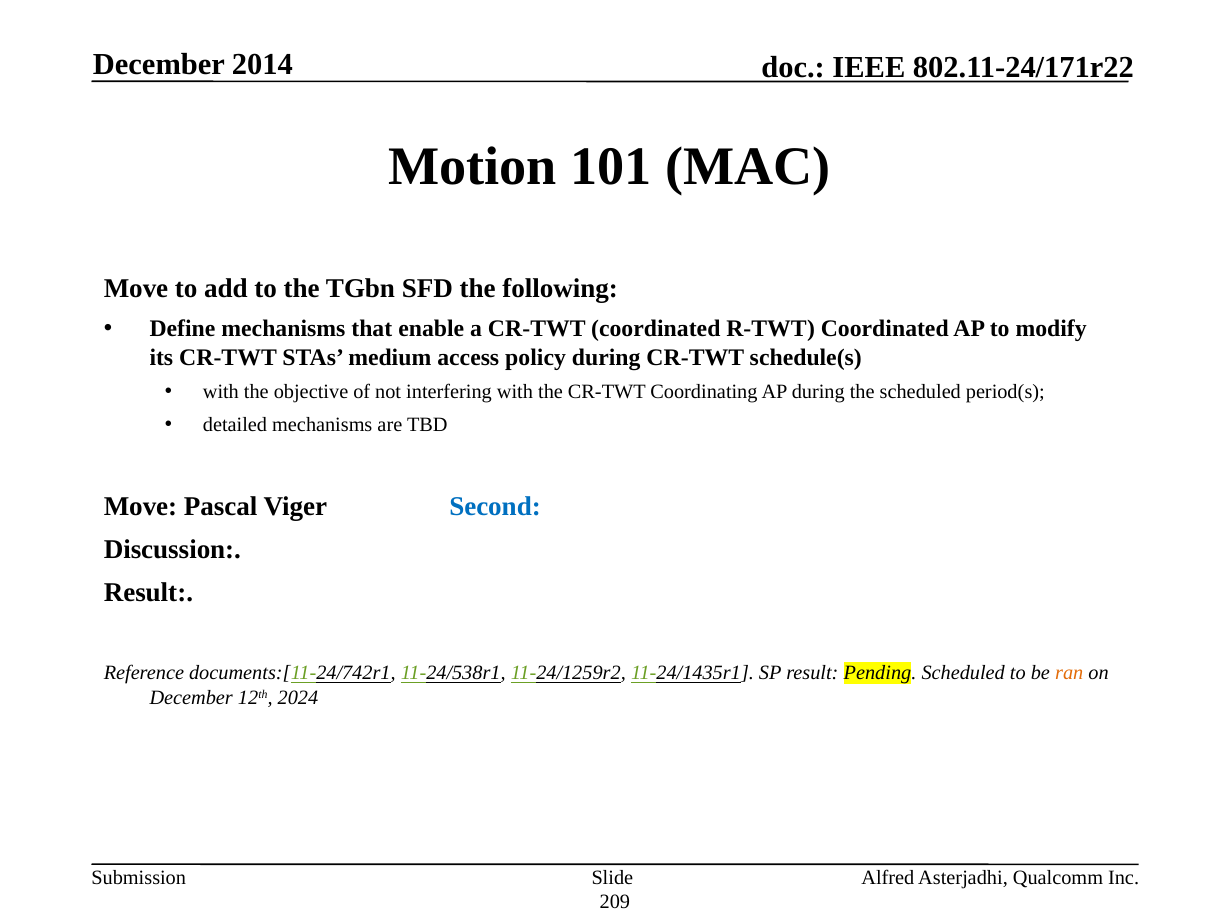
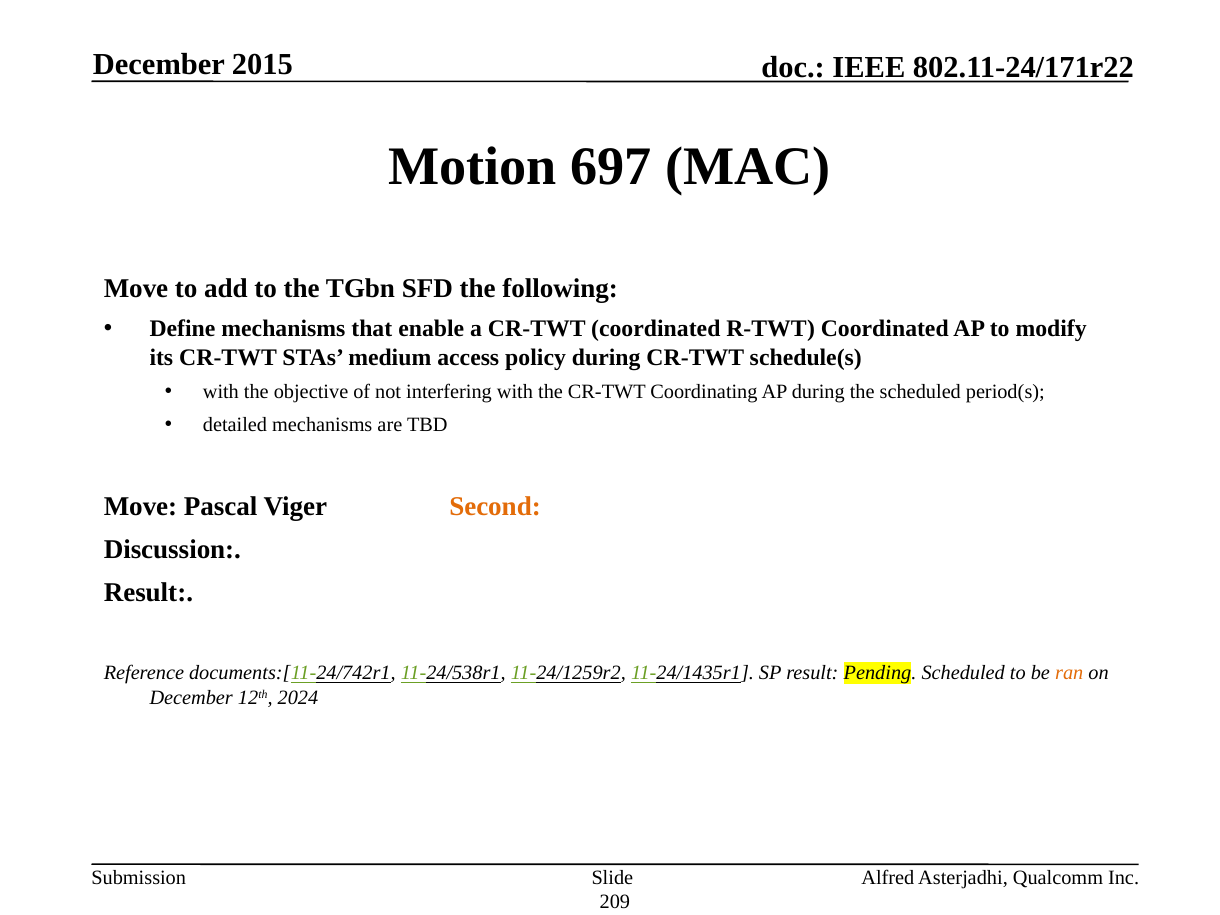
2014: 2014 -> 2015
101: 101 -> 697
Second colour: blue -> orange
